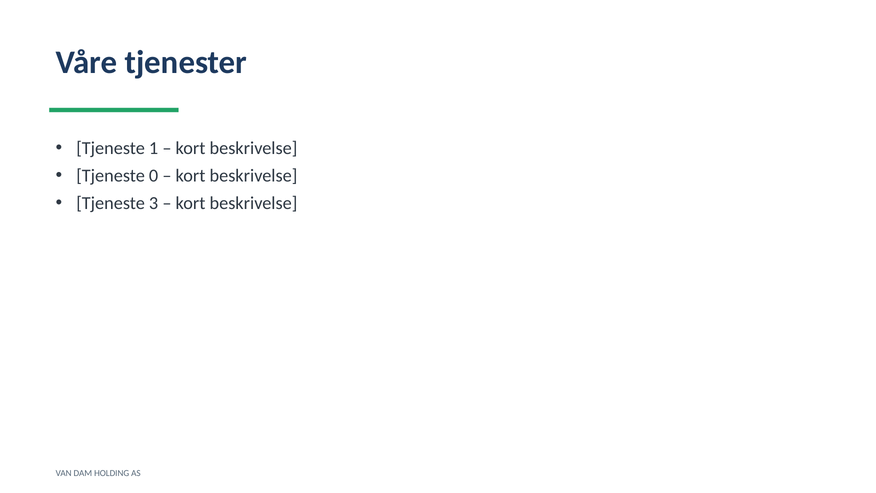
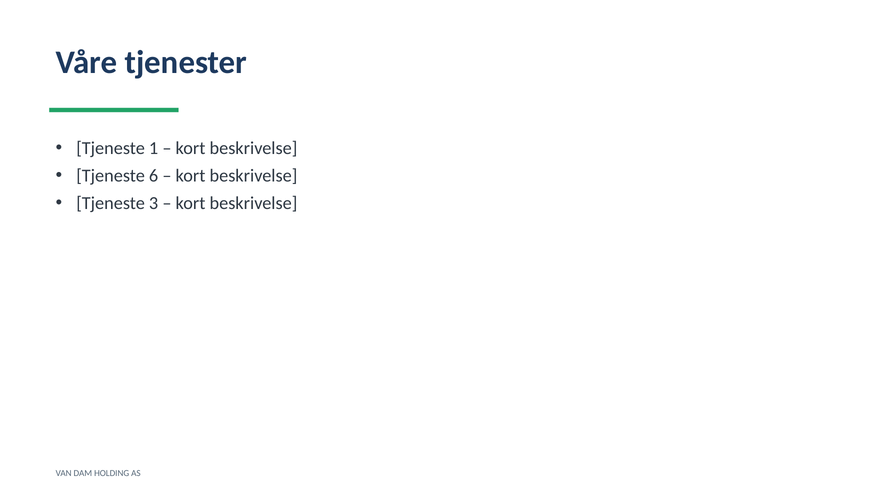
0: 0 -> 6
